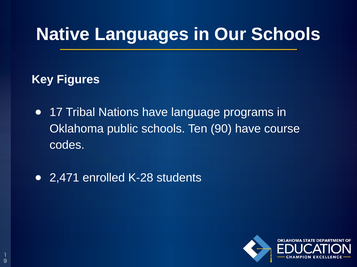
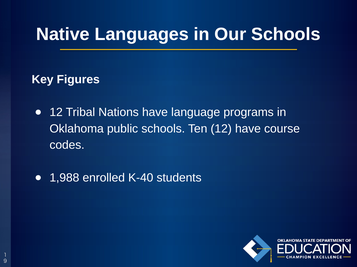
17 at (56, 113): 17 -> 12
Ten 90: 90 -> 12
2,471: 2,471 -> 1,988
K-28: K-28 -> K-40
